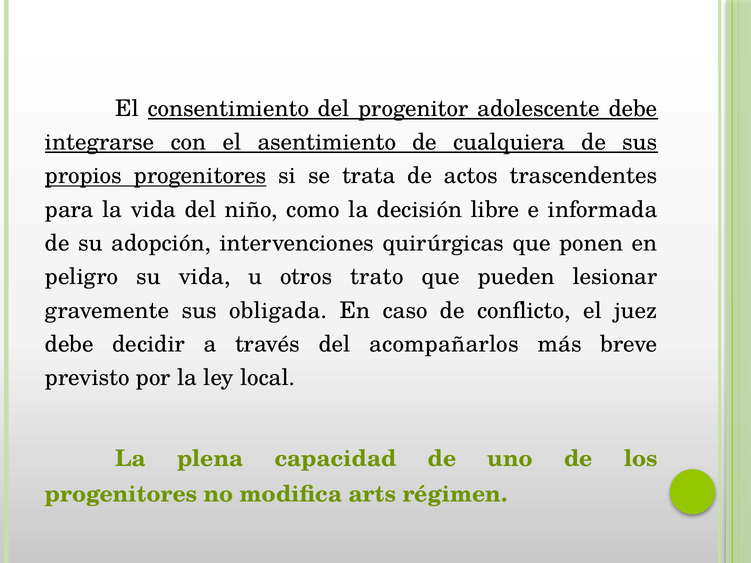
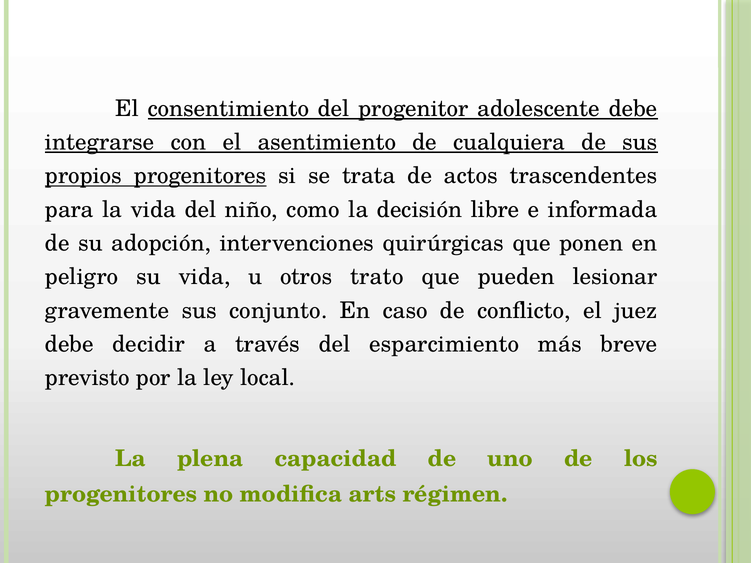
obligada: obligada -> conjunto
acompañarlos: acompañarlos -> esparcimiento
